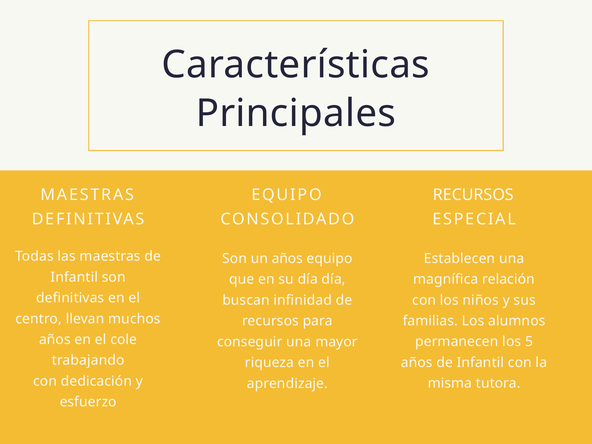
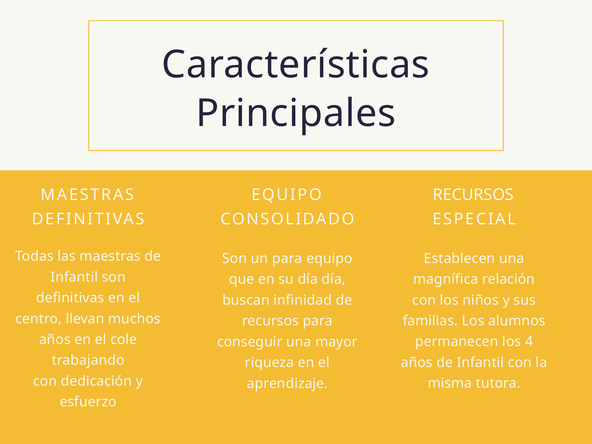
un años: años -> para
5: 5 -> 4
